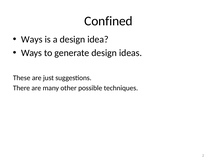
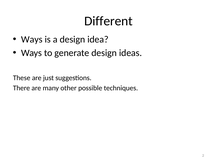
Confined: Confined -> Different
